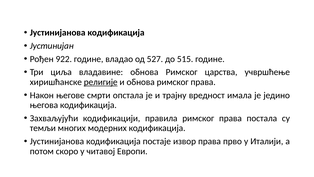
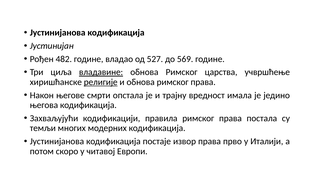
922: 922 -> 482
515: 515 -> 569
владавине underline: none -> present
